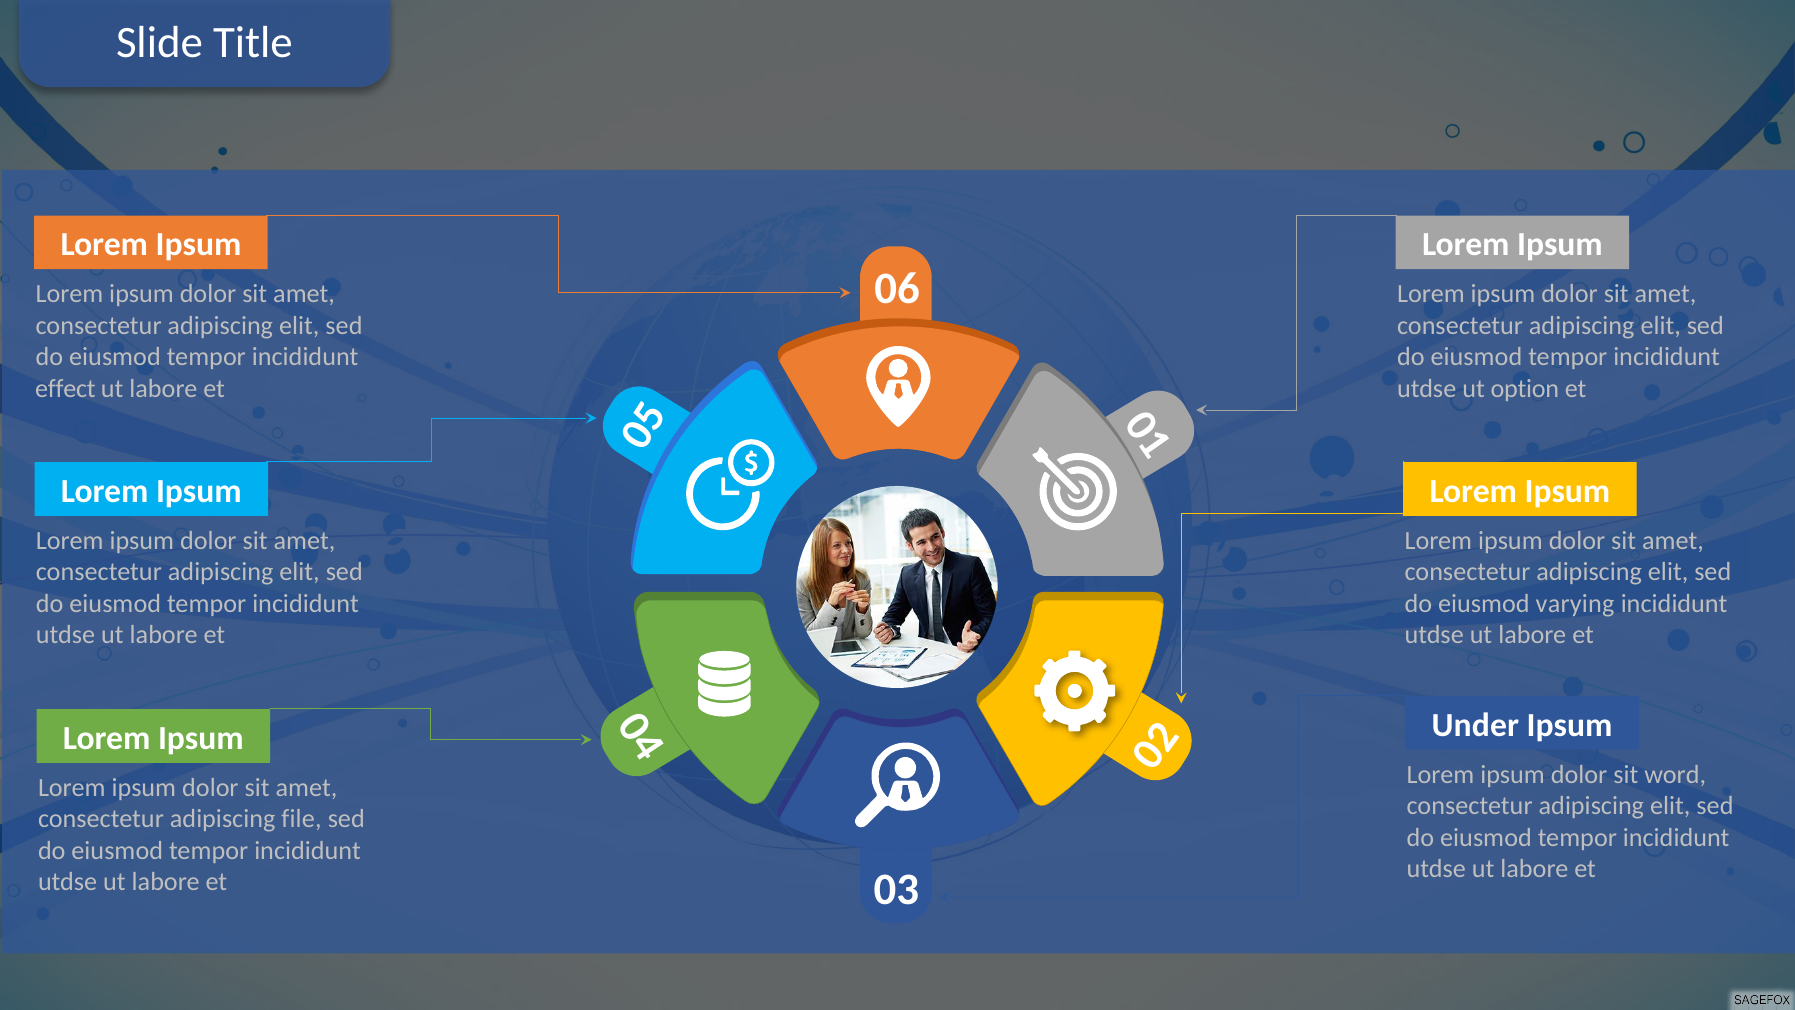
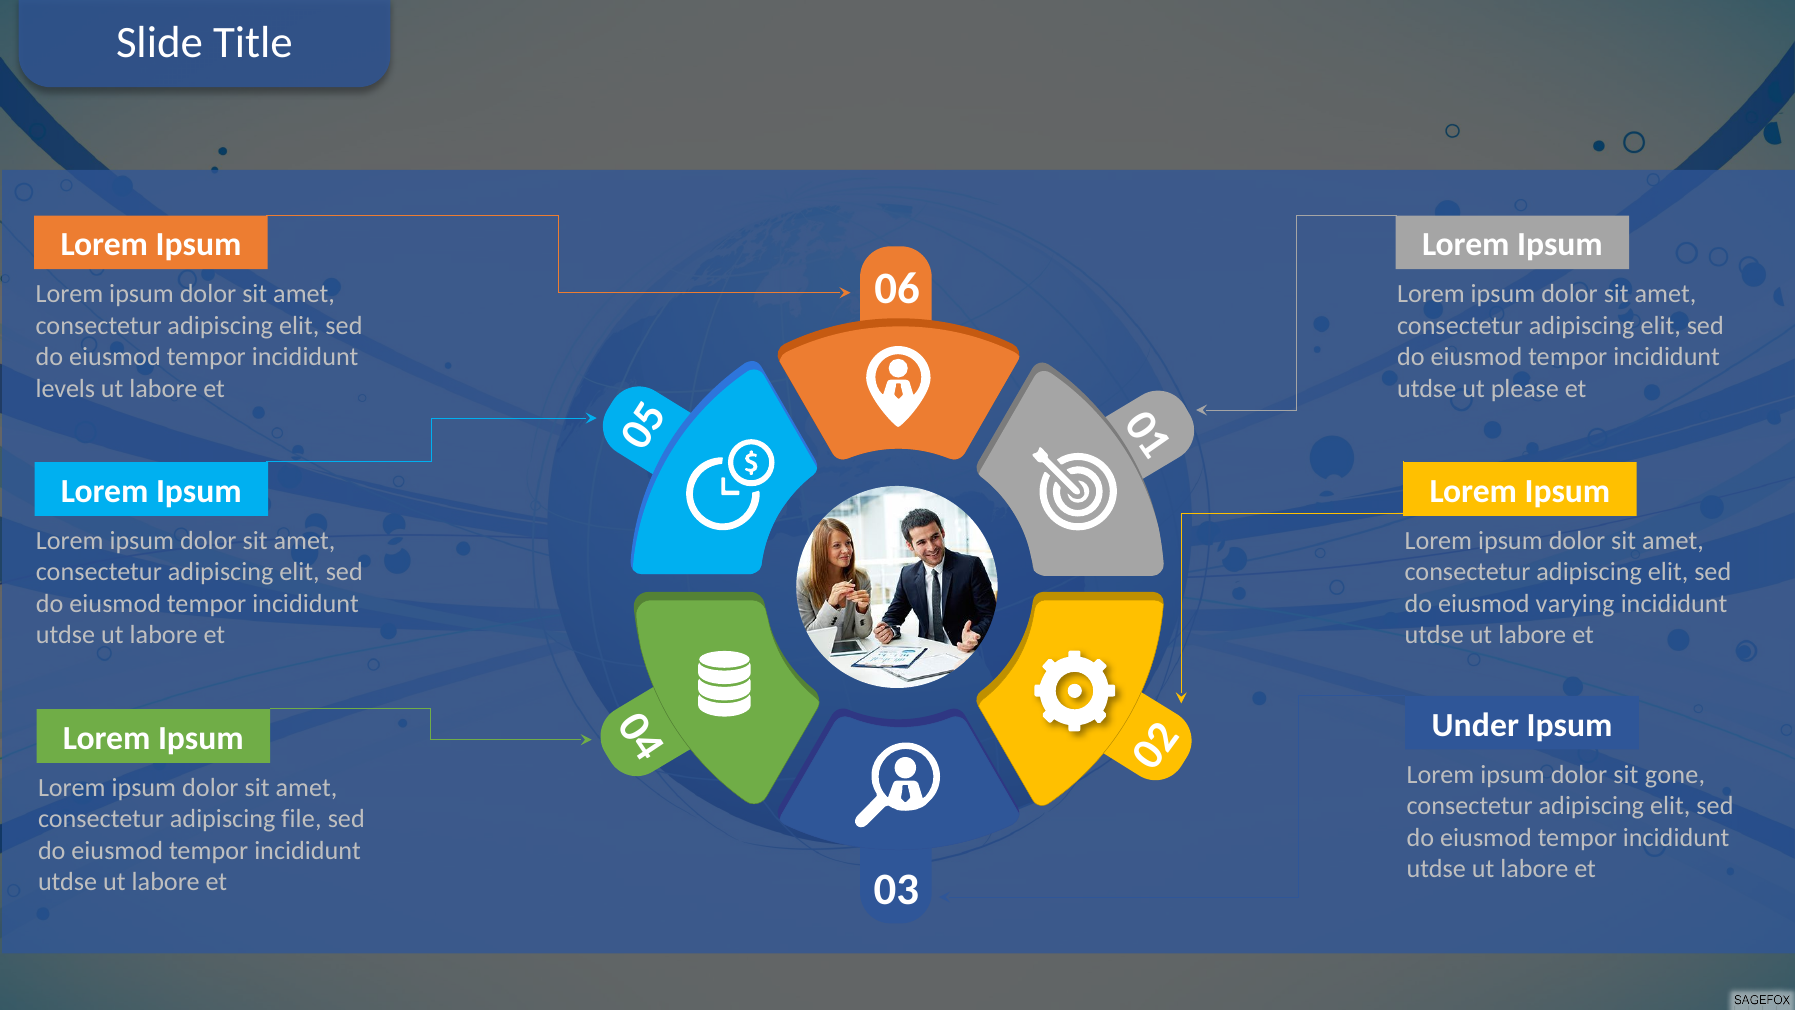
effect: effect -> levels
option: option -> please
word: word -> gone
